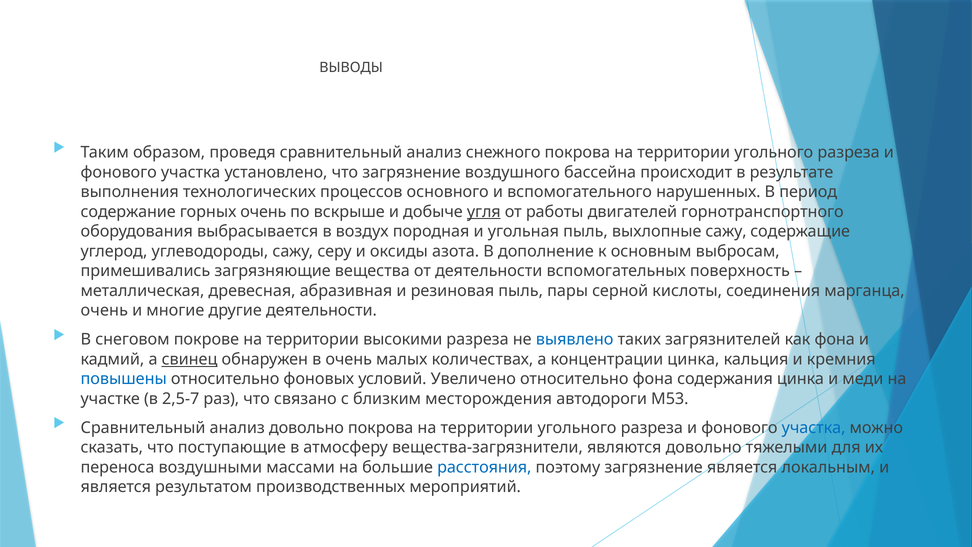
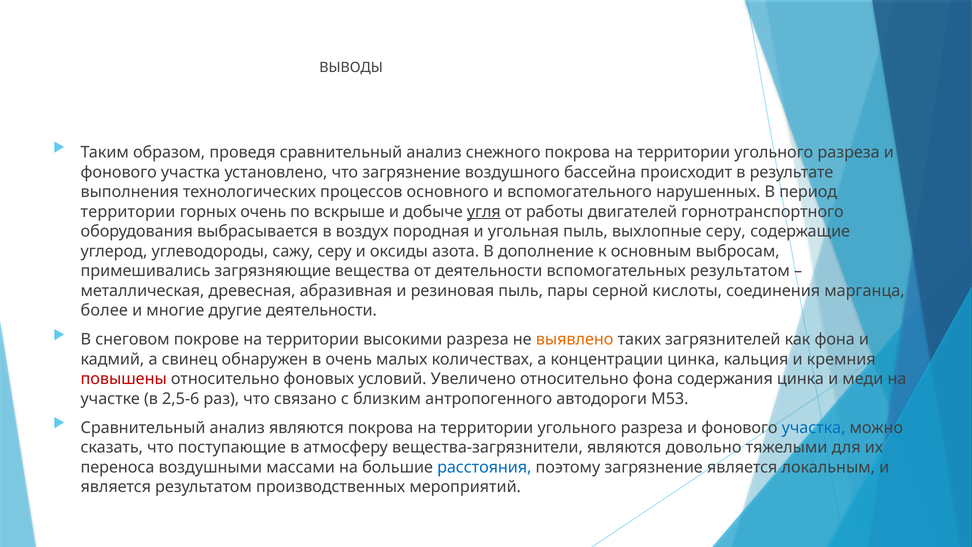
содержание at (128, 212): содержание -> территории
выхлопные сажу: сажу -> серу
вспомогательных поверхность: поверхность -> результатом
очень at (104, 311): очень -> более
выявлено colour: blue -> orange
свинец underline: present -> none
повышены colour: blue -> red
2,5-7: 2,5-7 -> 2,5-6
месторождения: месторождения -> антропогенного
анализ довольно: довольно -> являются
